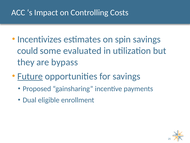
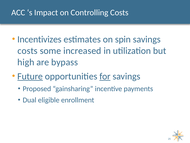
could at (28, 51): could -> costs
evaluated: evaluated -> increased
they: they -> high
for underline: none -> present
